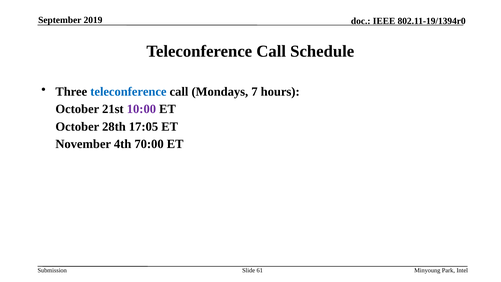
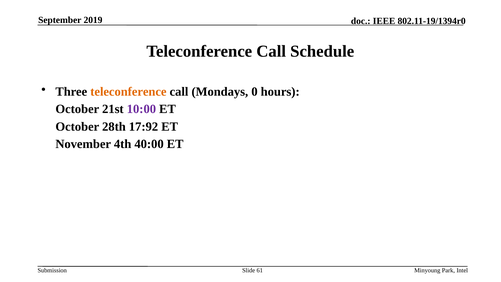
teleconference at (128, 92) colour: blue -> orange
7: 7 -> 0
17:05: 17:05 -> 17:92
70:00: 70:00 -> 40:00
